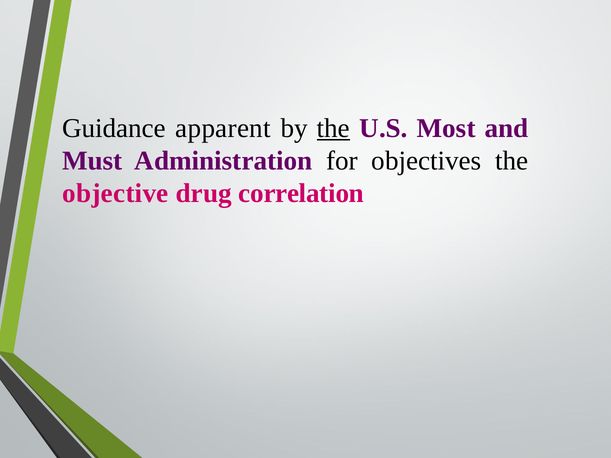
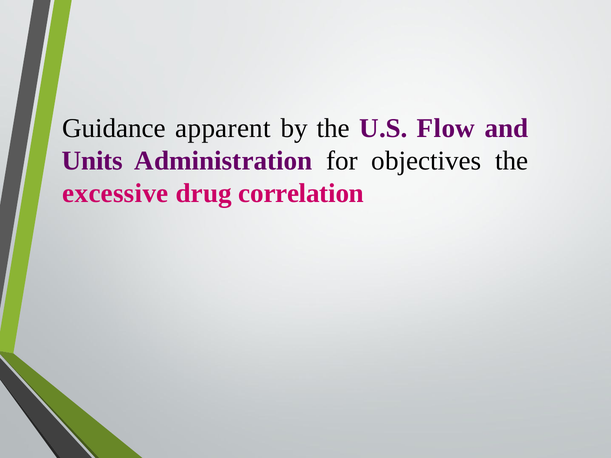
the at (333, 128) underline: present -> none
Most: Most -> Flow
Must: Must -> Units
objective: objective -> excessive
